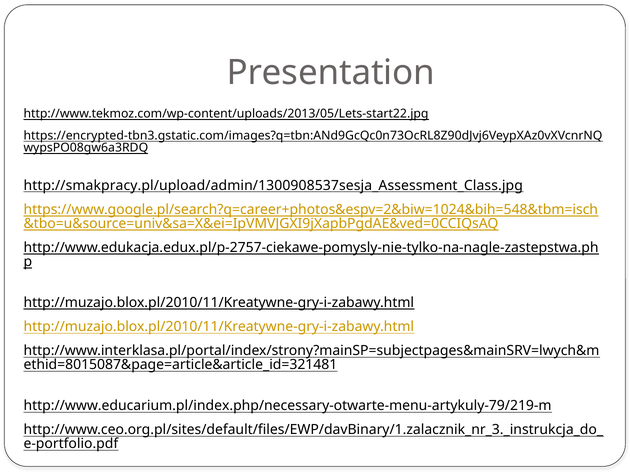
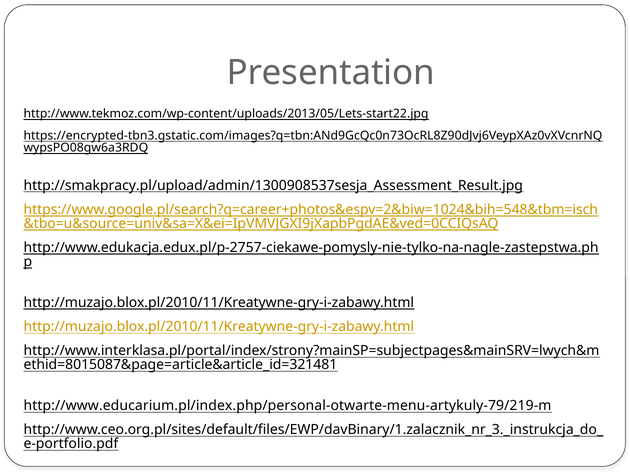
http://smakpracy.pl/upload/admin/1300908537sesja_Assessment_Class.jpg: http://smakpracy.pl/upload/admin/1300908537sesja_Assessment_Class.jpg -> http://smakpracy.pl/upload/admin/1300908537sesja_Assessment_Result.jpg
http://www.educarium.pl/index.php/necessary-otwarte-menu-artykuly-79/219-m: http://www.educarium.pl/index.php/necessary-otwarte-menu-artykuly-79/219-m -> http://www.educarium.pl/index.php/personal-otwarte-menu-artykuly-79/219-m
